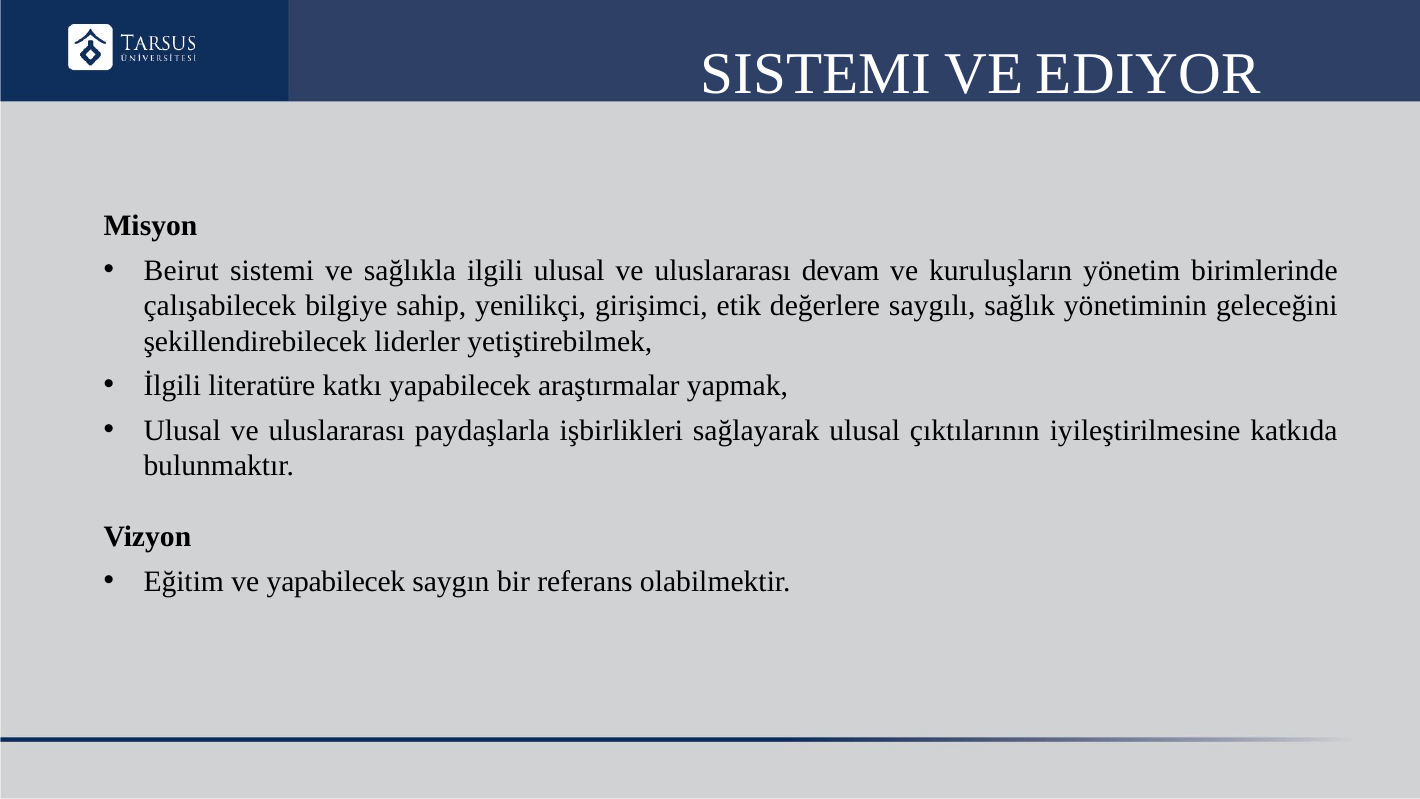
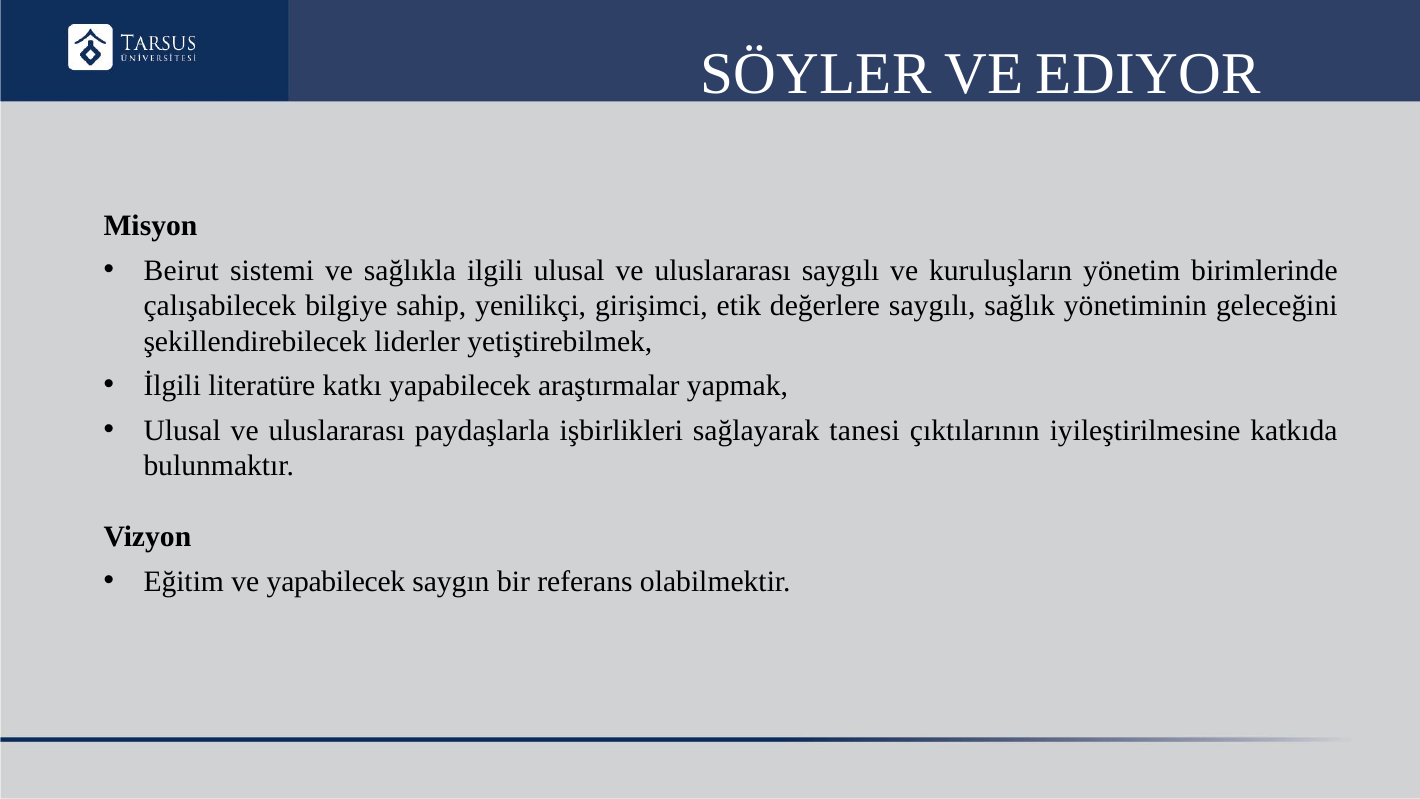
SISTEMI at (816, 74): SISTEMI -> SÖYLER
uluslararası devam: devam -> saygılı
sağlayarak ulusal: ulusal -> tanesi
